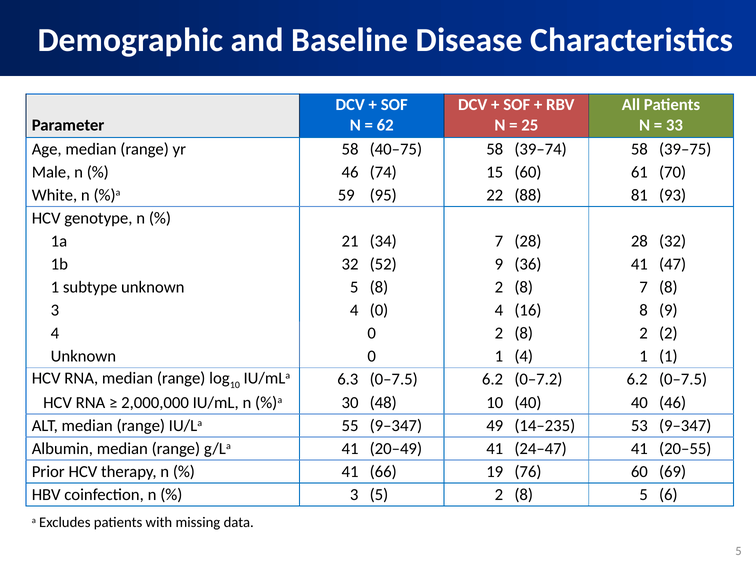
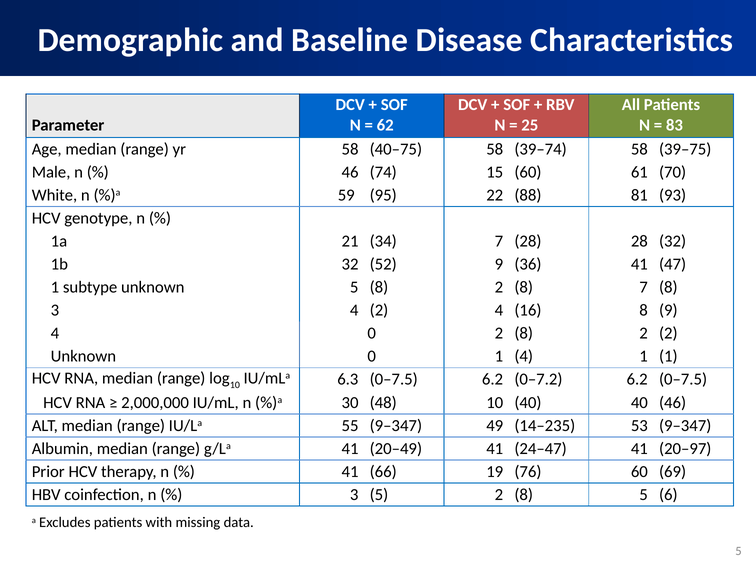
33: 33 -> 83
3 4 0: 0 -> 2
20–55: 20–55 -> 20–97
